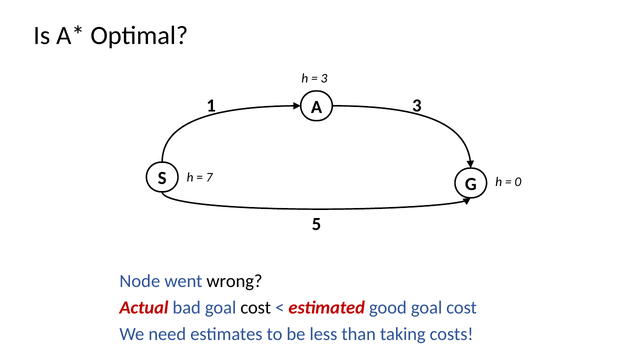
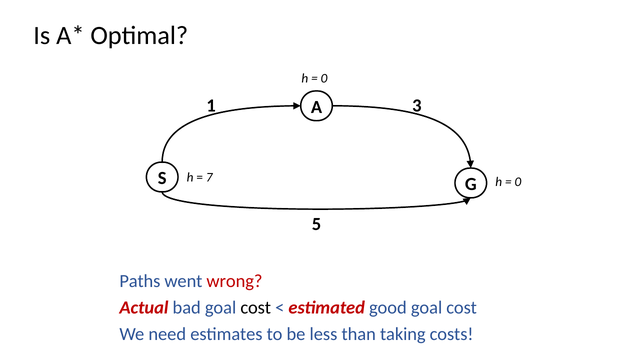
3 at (324, 78): 3 -> 0
Node: Node -> Paths
wrong colour: black -> red
